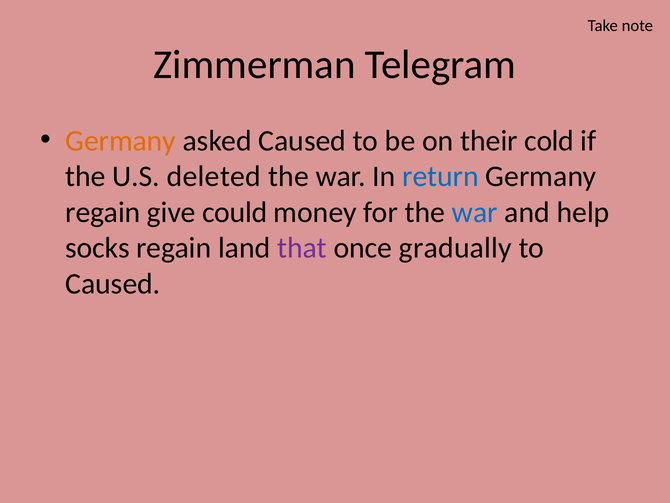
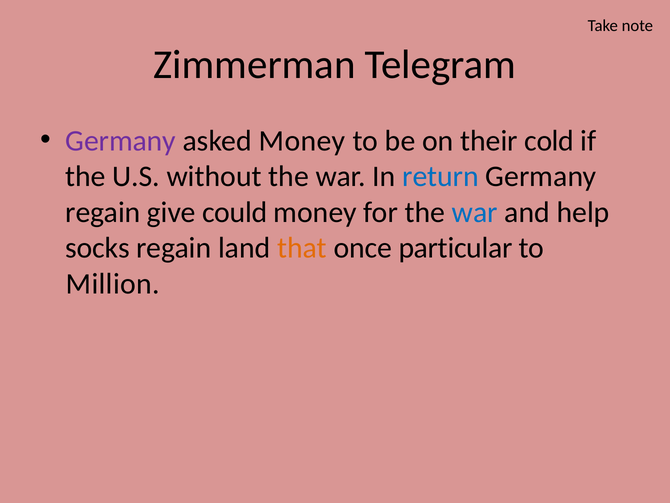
Germany at (121, 141) colour: orange -> purple
asked Caused: Caused -> Money
deleted: deleted -> without
that colour: purple -> orange
gradually: gradually -> particular
Caused at (113, 284): Caused -> Million
